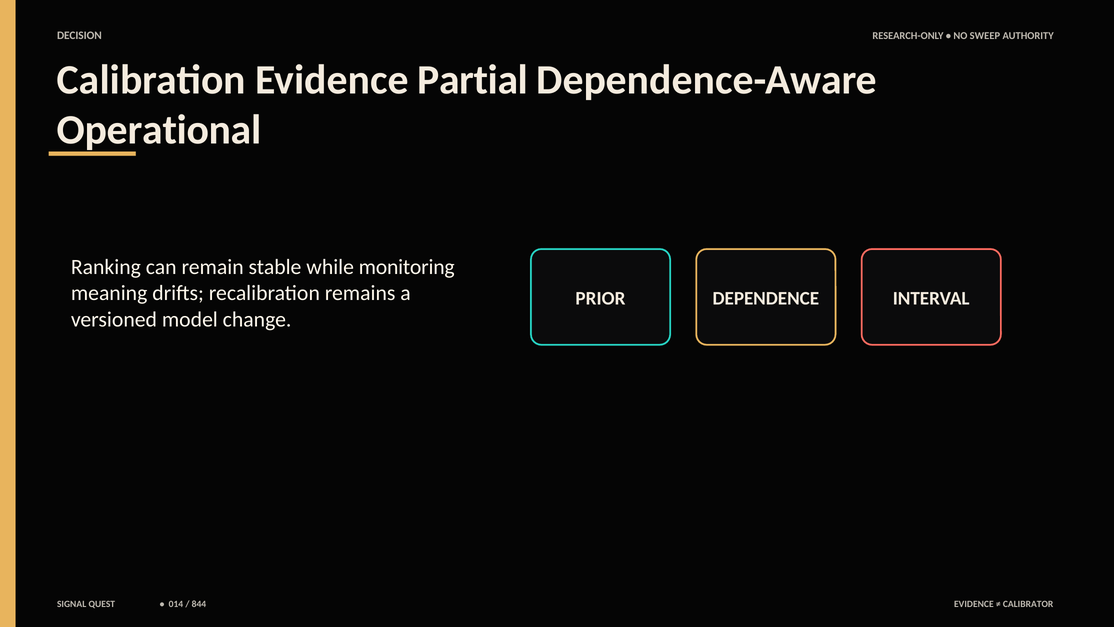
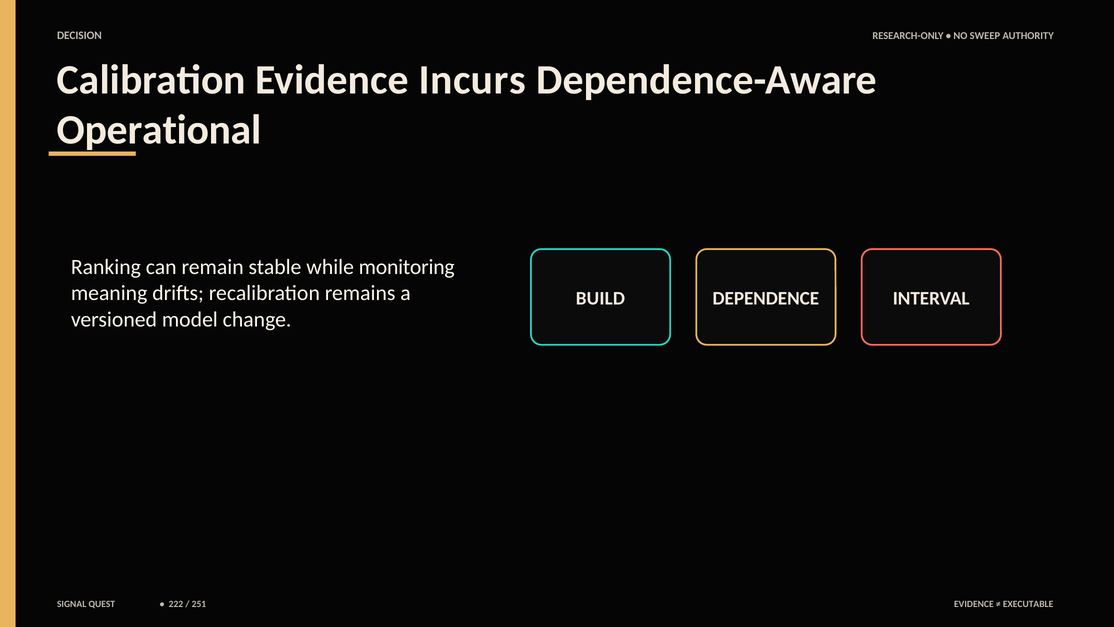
Partial: Partial -> Incurs
PRIOR: PRIOR -> BUILD
014: 014 -> 222
844: 844 -> 251
CALIBRATOR: CALIBRATOR -> EXECUTABLE
